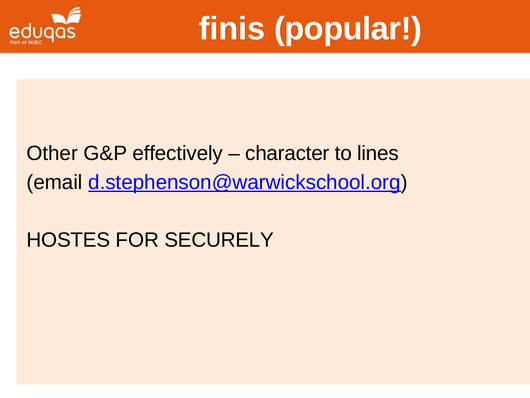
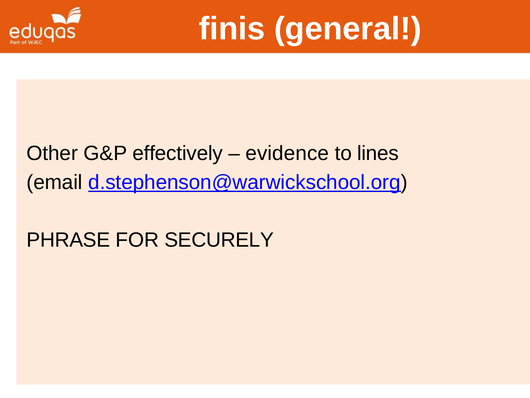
popular: popular -> general
character: character -> evidence
HOSTES: HOSTES -> PHRASE
